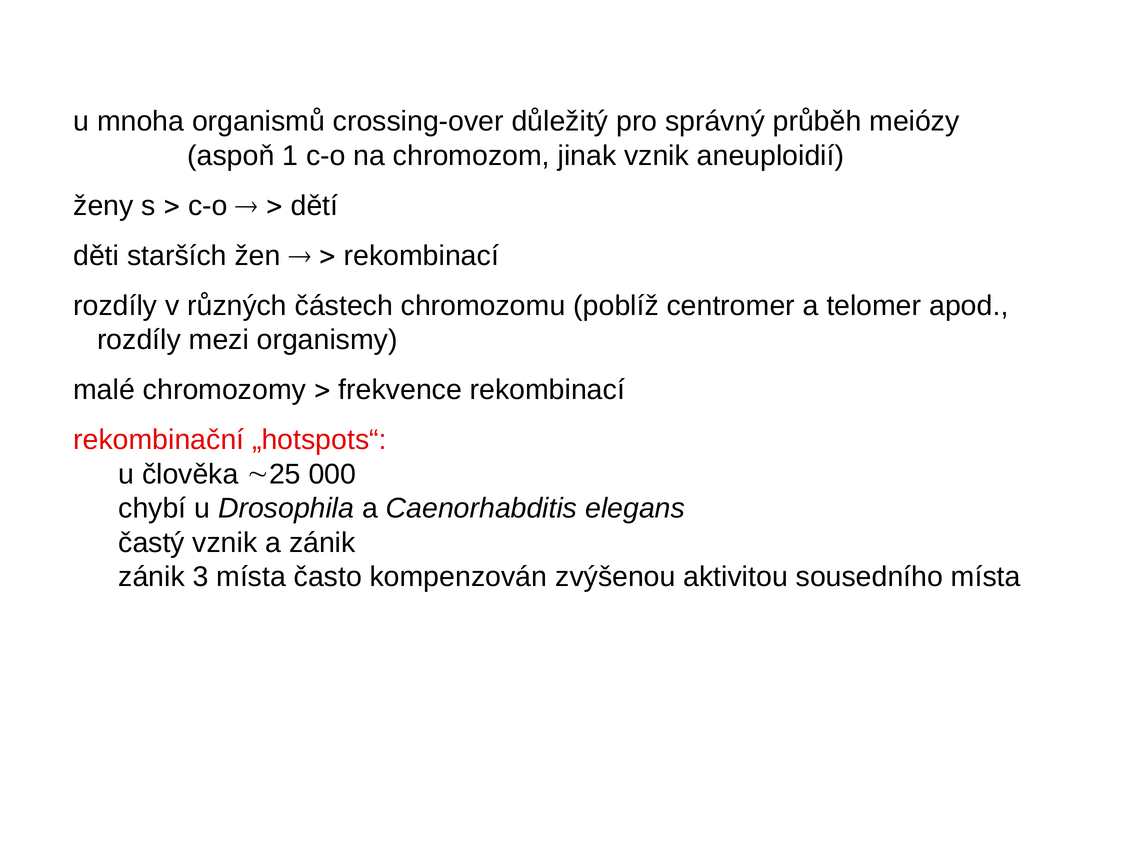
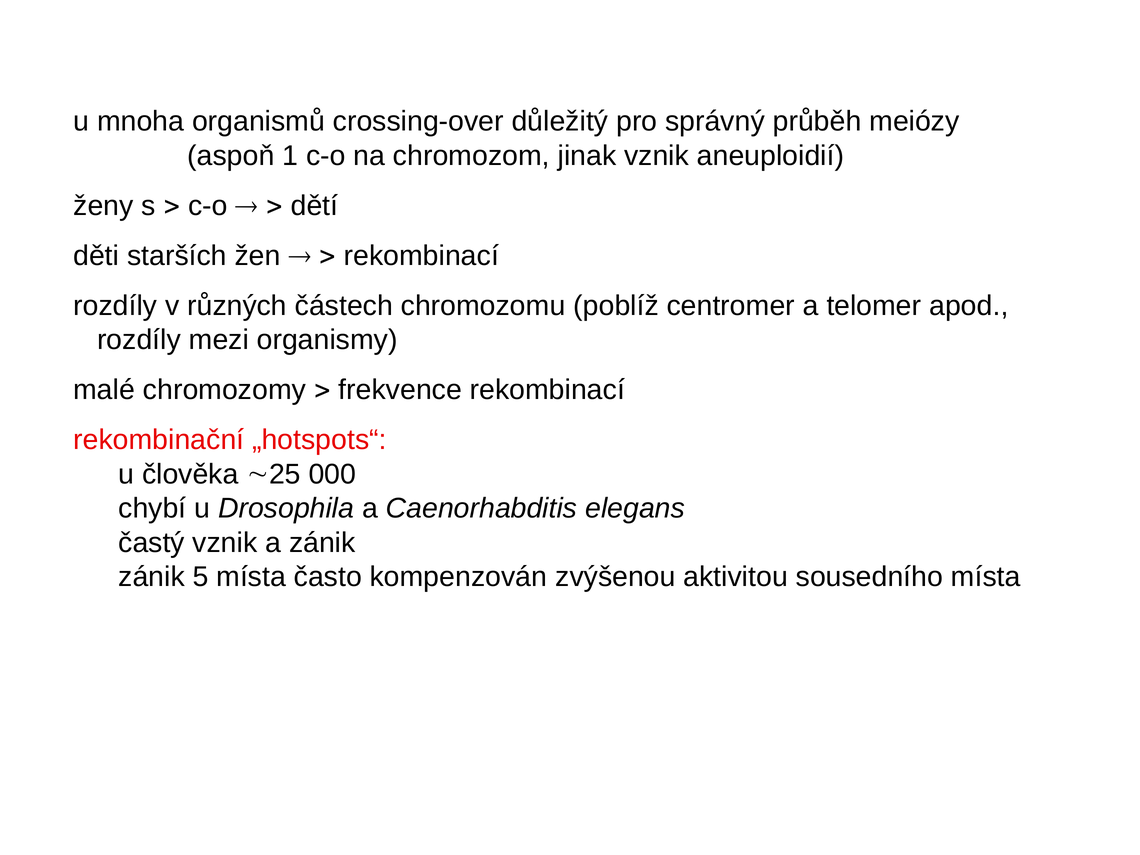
3: 3 -> 5
